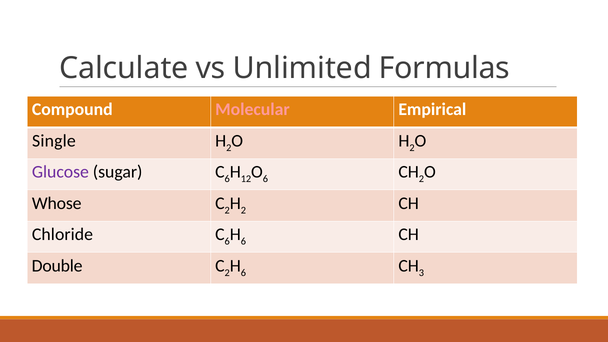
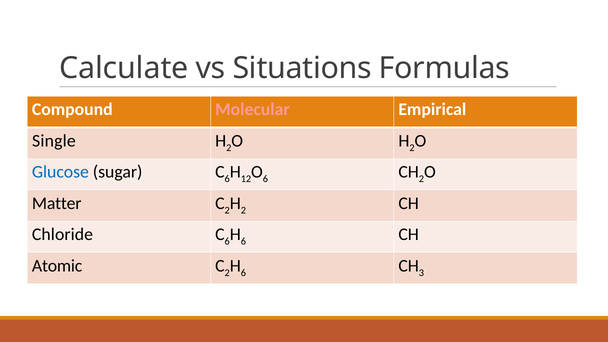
Unlimited: Unlimited -> Situations
Glucose colour: purple -> blue
Whose: Whose -> Matter
Double: Double -> Atomic
